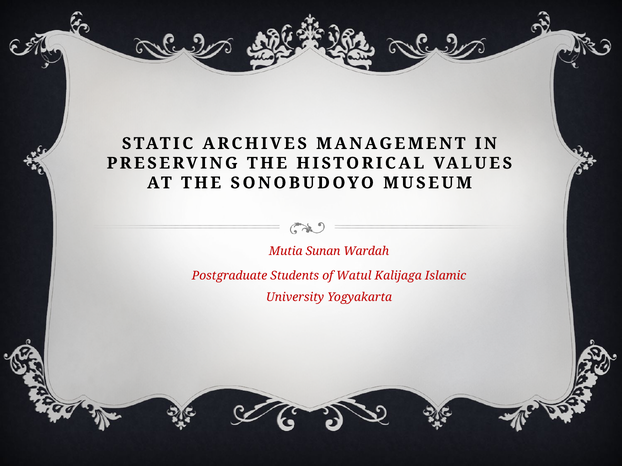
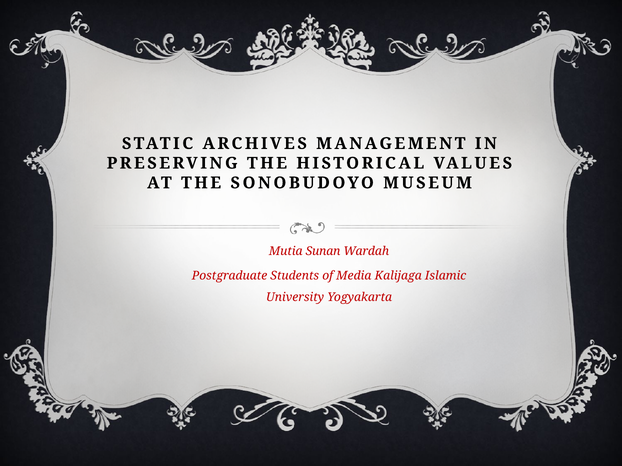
Watul: Watul -> Media
